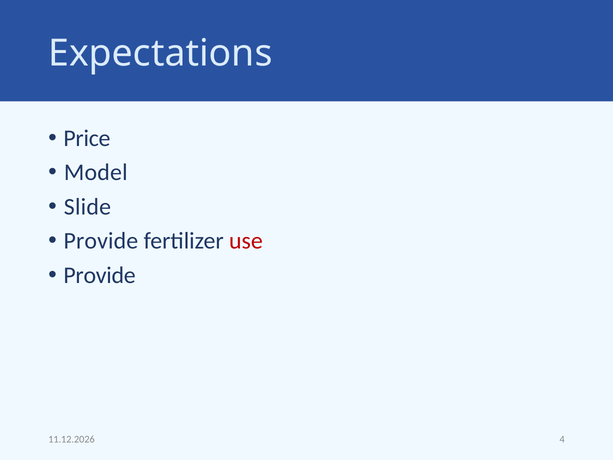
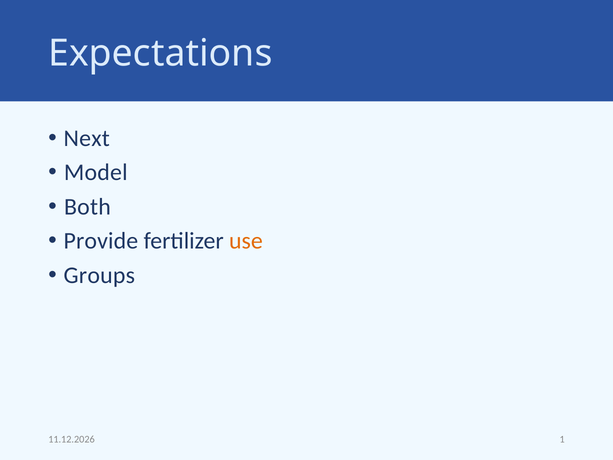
Price: Price -> Next
Slide: Slide -> Both
use colour: red -> orange
Provide at (100, 275): Provide -> Groups
4: 4 -> 1
